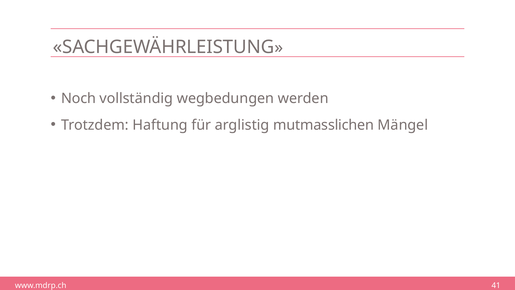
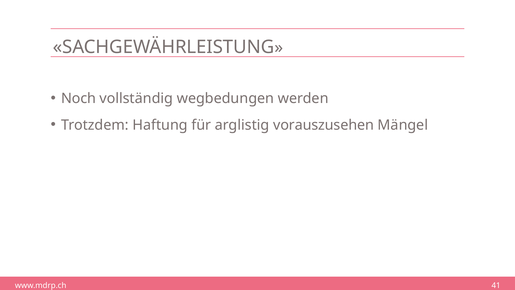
mutmasslichen: mutmasslichen -> vorauszusehen
